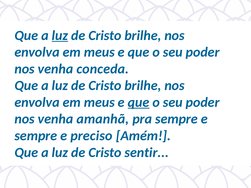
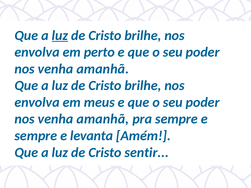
meus at (99, 52): meus -> perto
conceda at (103, 69): conceda -> amanhã
que at (139, 102) underline: present -> none
preciso: preciso -> levanta
